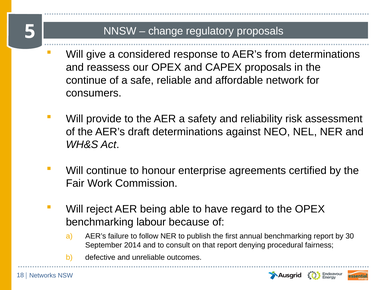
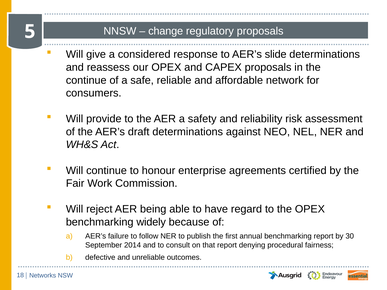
from: from -> slide
labour: labour -> widely
